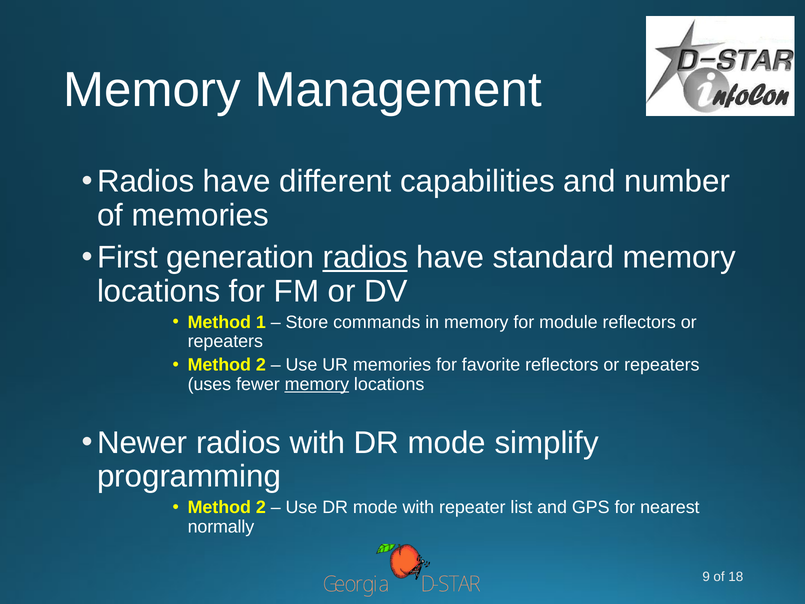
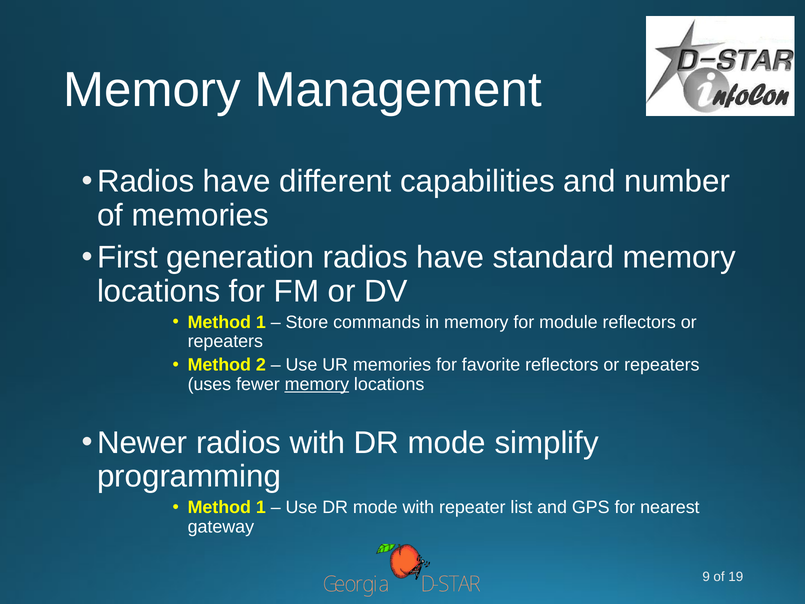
radios at (365, 258) underline: present -> none
2 at (261, 507): 2 -> 1
normally: normally -> gateway
18: 18 -> 19
